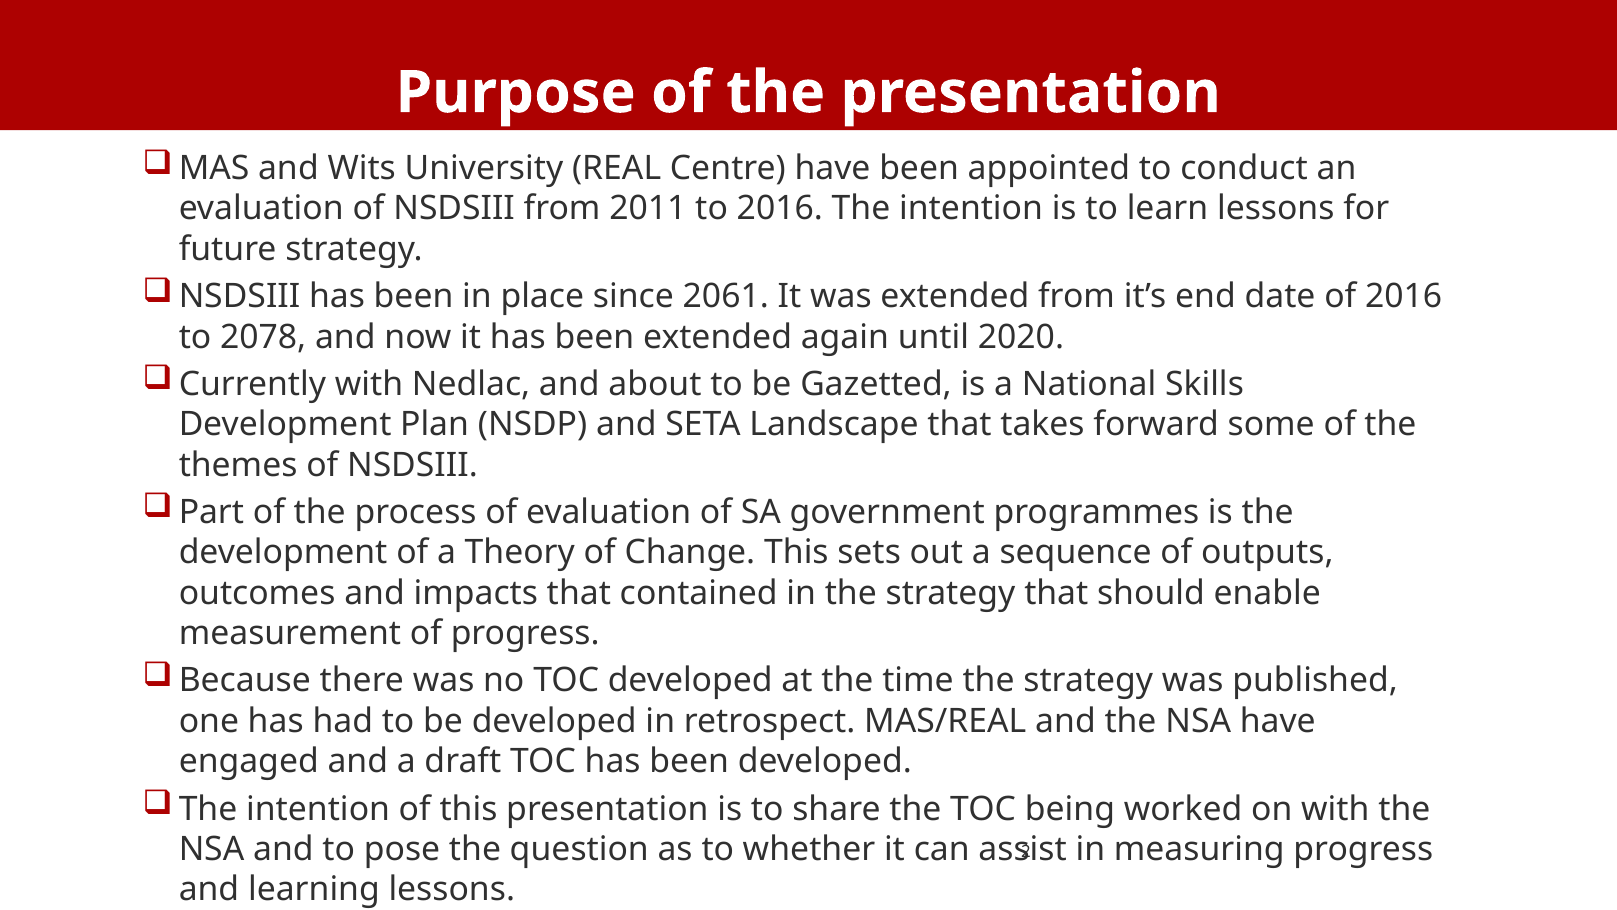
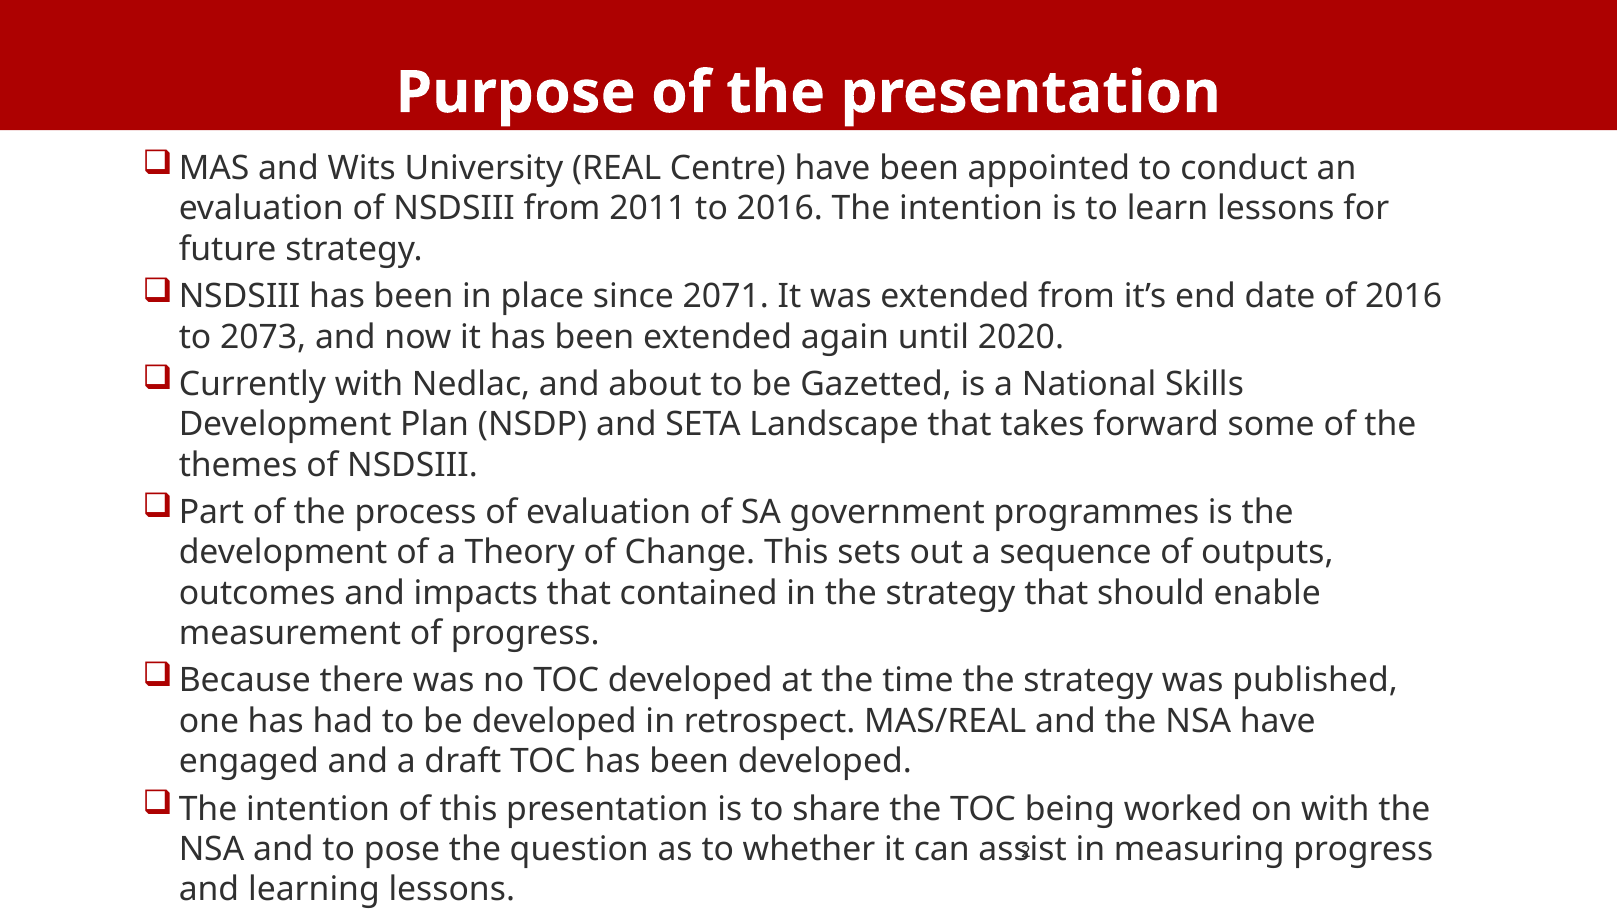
2061: 2061 -> 2071
2078: 2078 -> 2073
